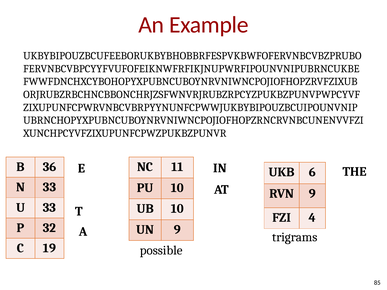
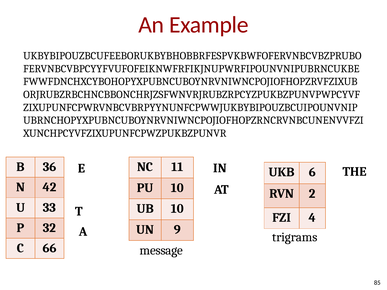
N 33: 33 -> 42
RVN 9: 9 -> 2
19: 19 -> 66
possible: possible -> message
